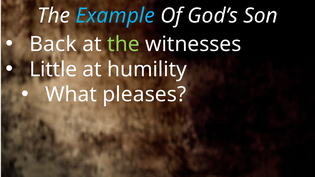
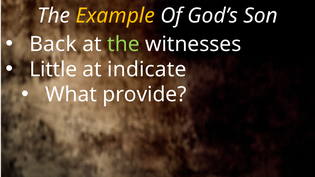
Example colour: light blue -> yellow
humility: humility -> indicate
pleases: pleases -> provide
